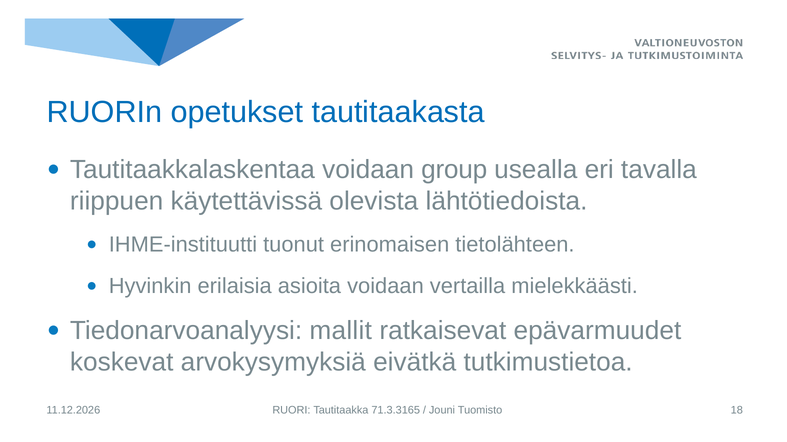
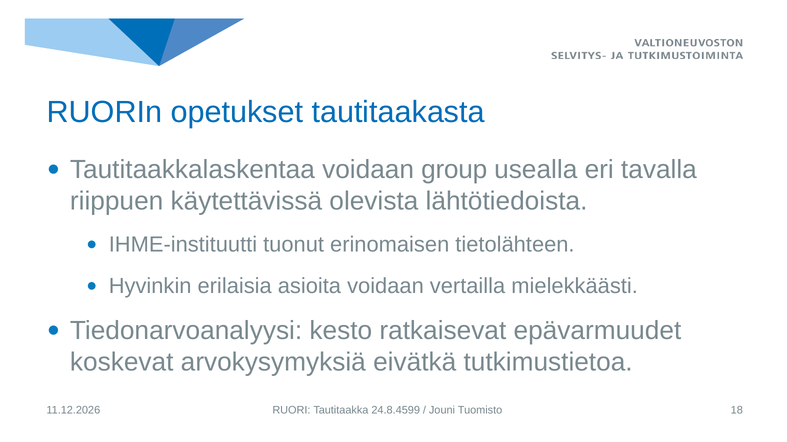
mallit: mallit -> kesto
71.3.3165: 71.3.3165 -> 24.8.4599
